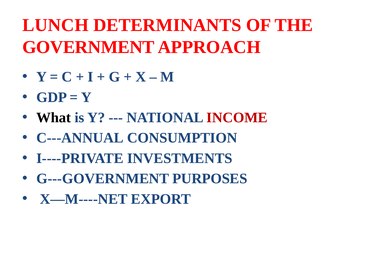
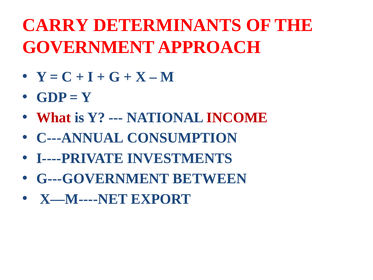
LUNCH: LUNCH -> CARRY
What colour: black -> red
PURPOSES: PURPOSES -> BETWEEN
